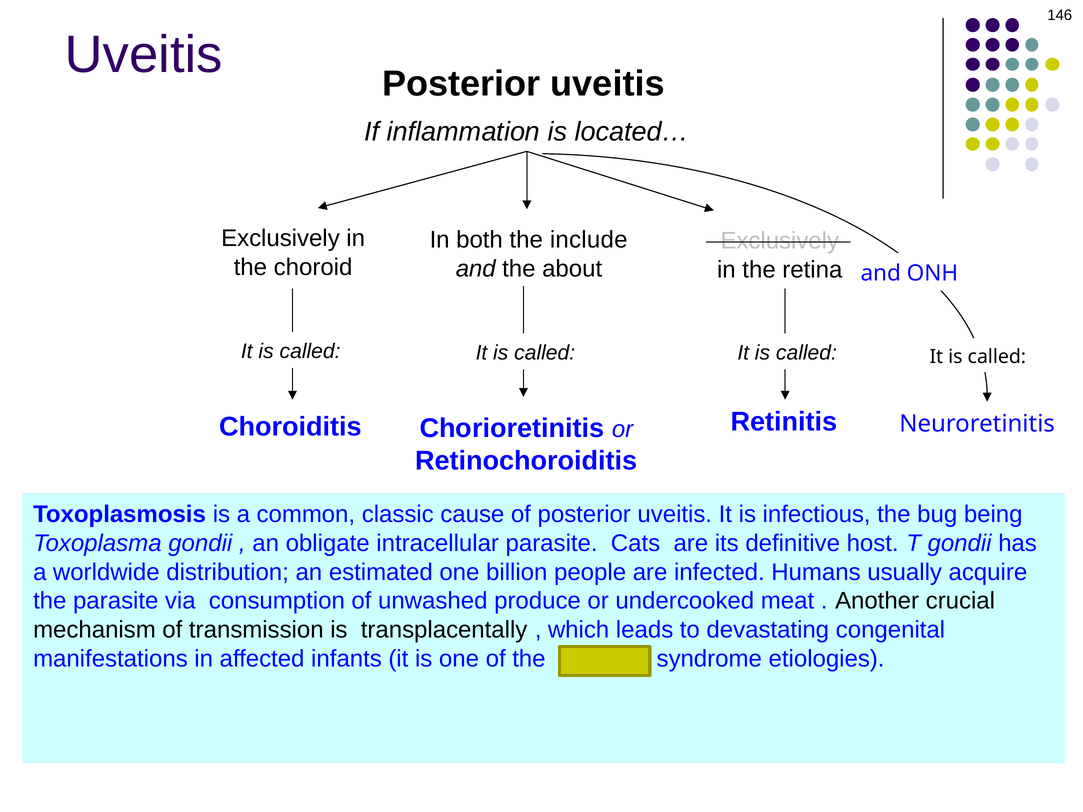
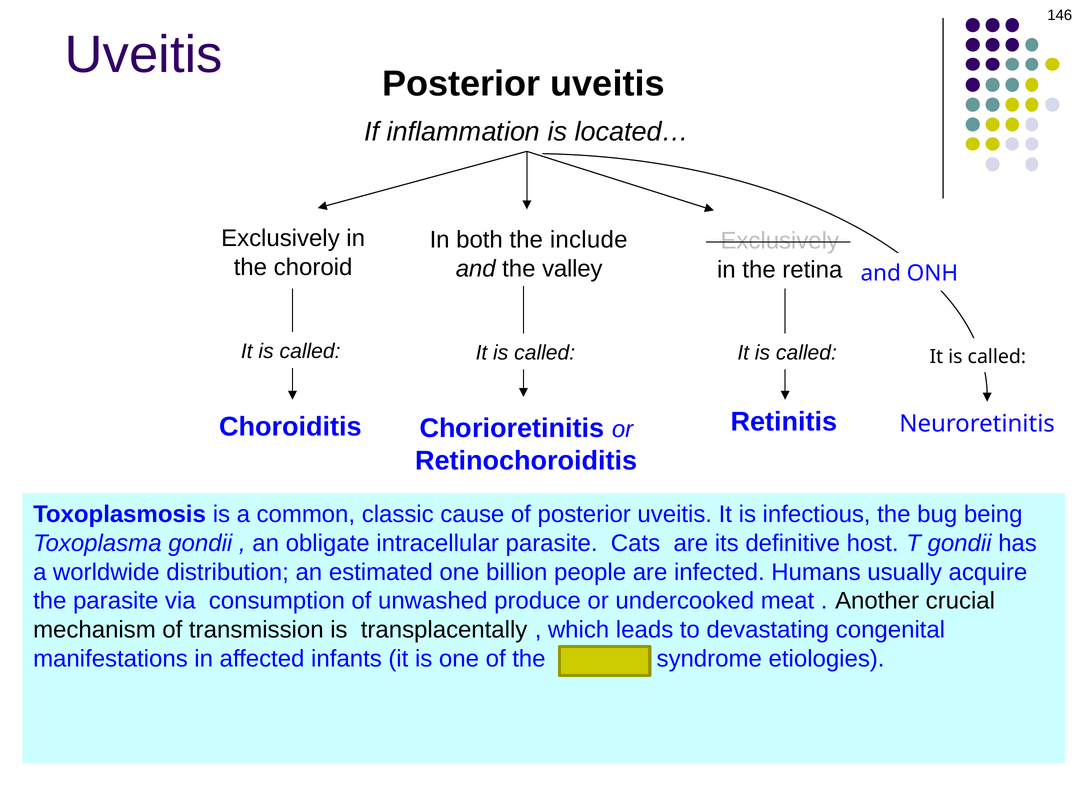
about: about -> valley
